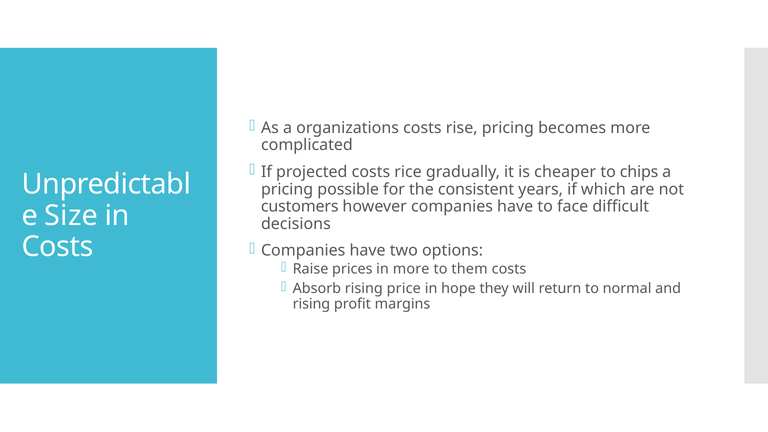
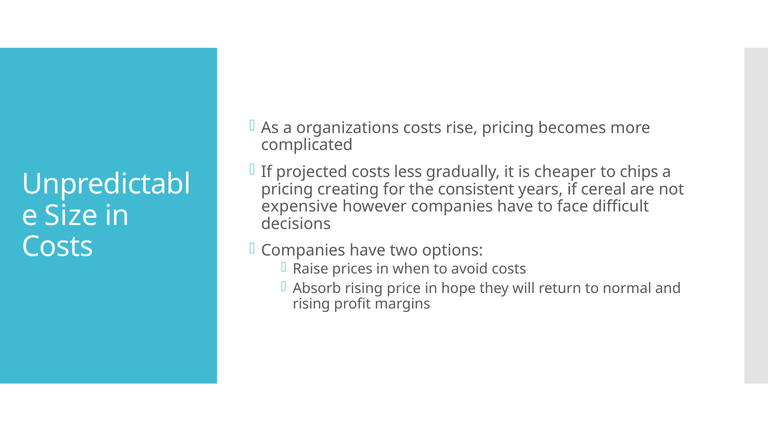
rice: rice -> less
possible: possible -> creating
which: which -> cereal
customers: customers -> expensive
in more: more -> when
them: them -> avoid
